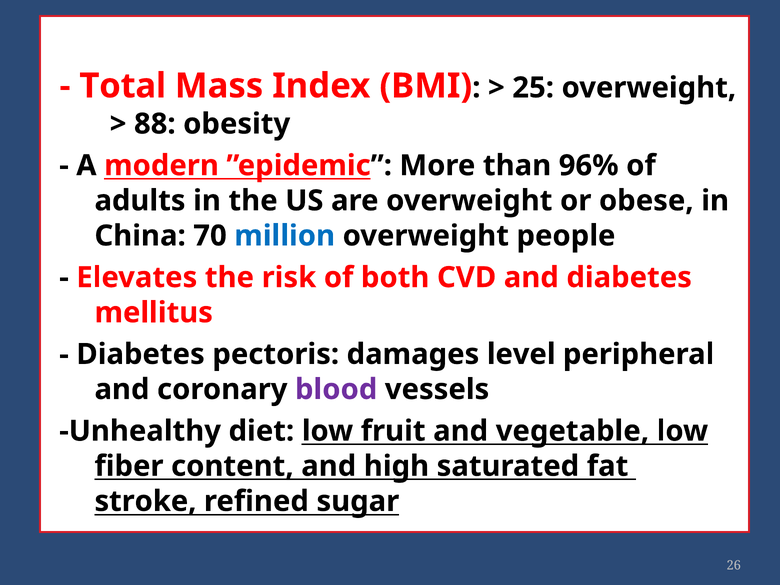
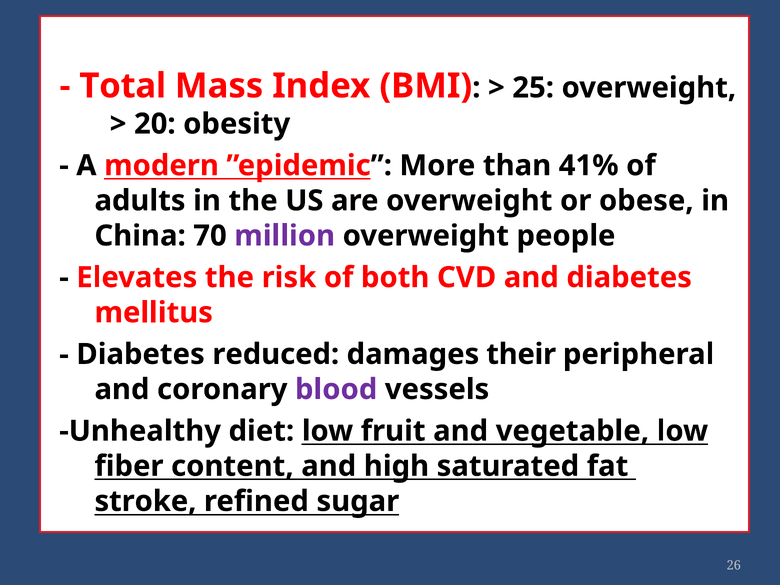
88: 88 -> 20
96%: 96% -> 41%
million colour: blue -> purple
pectoris: pectoris -> reduced
level: level -> their
